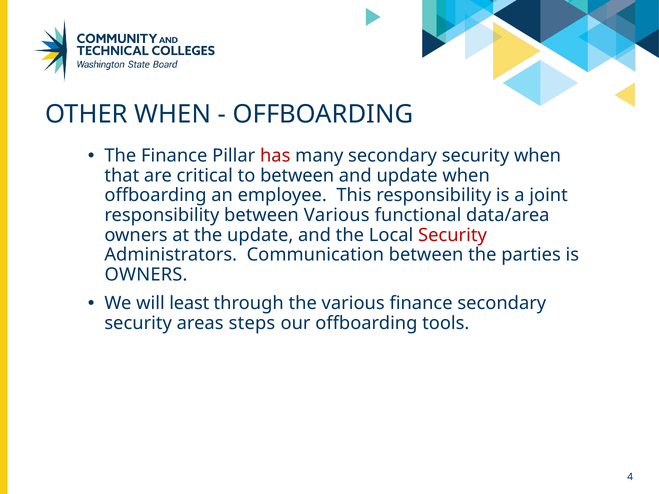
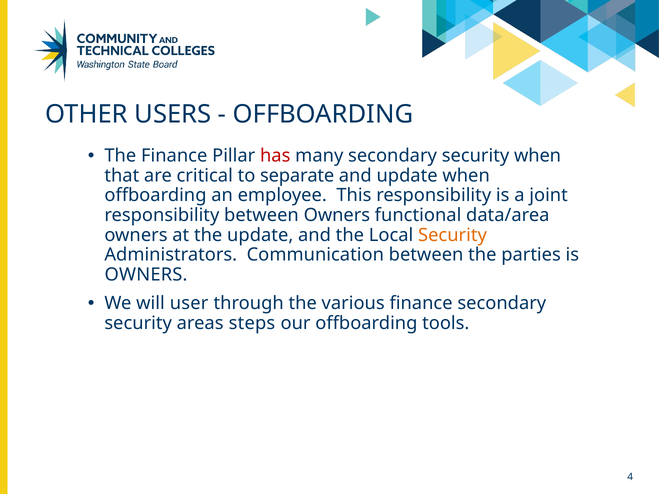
OTHER WHEN: WHEN -> USERS
to between: between -> separate
between Various: Various -> Owners
Security at (452, 235) colour: red -> orange
least: least -> user
